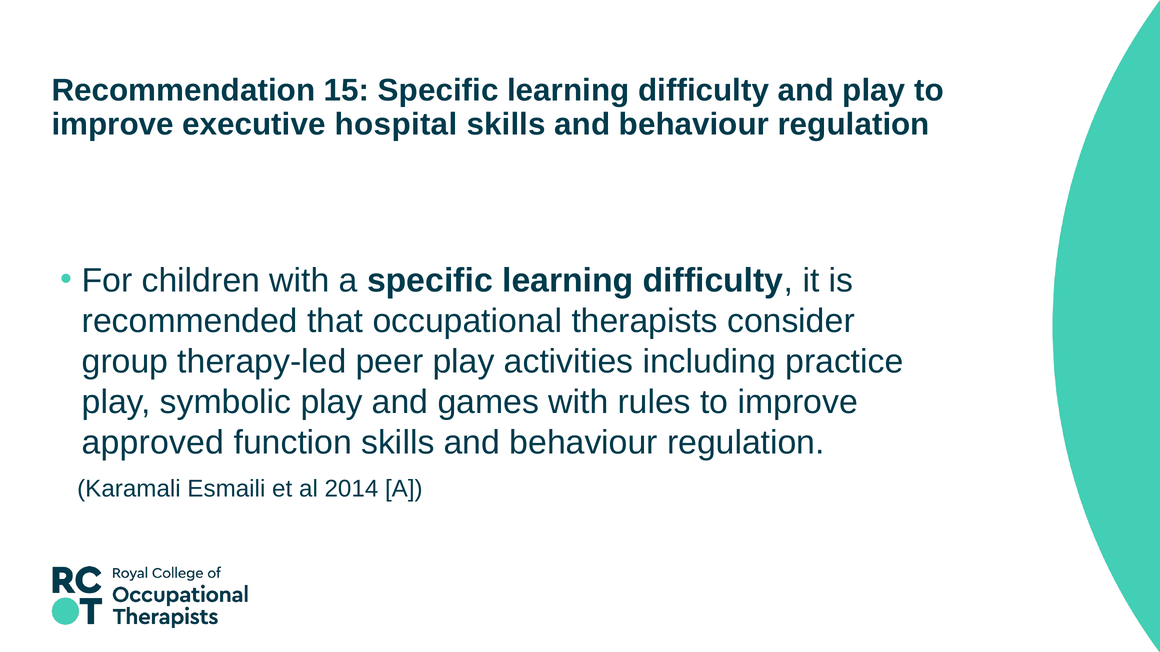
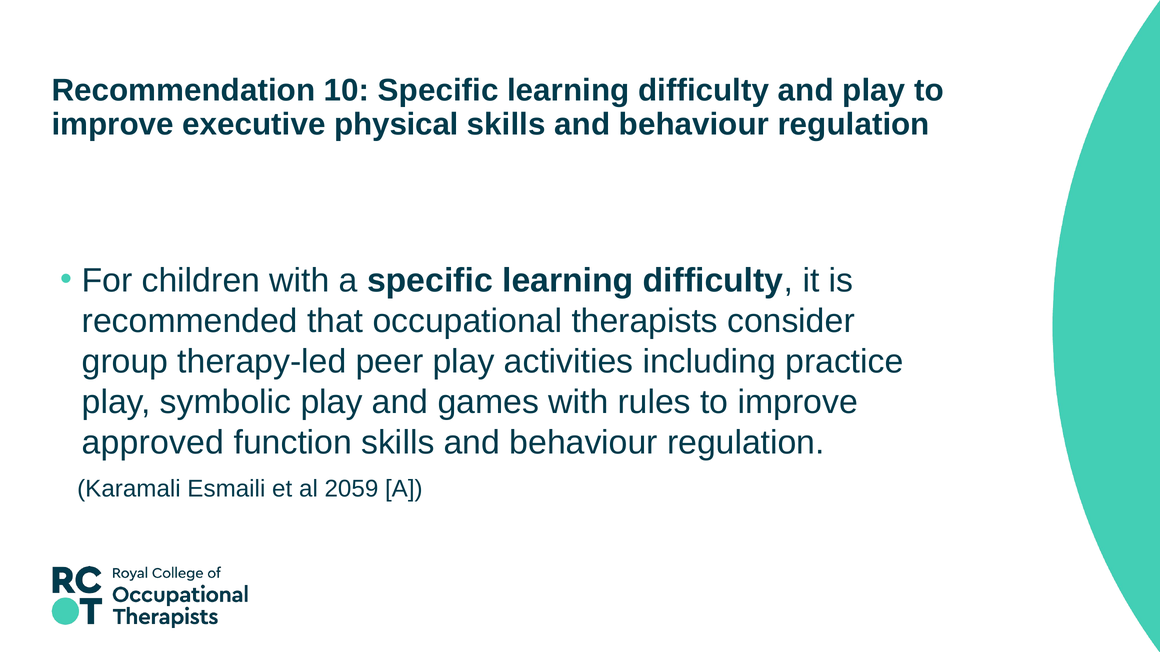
15: 15 -> 10
hospital: hospital -> physical
2014: 2014 -> 2059
